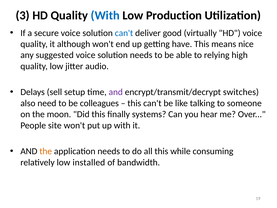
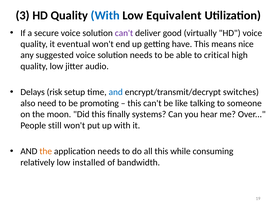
Production: Production -> Equivalent
can't at (124, 33) colour: blue -> purple
although: although -> eventual
relying: relying -> critical
sell: sell -> risk
and at (116, 92) colour: purple -> blue
colleagues: colleagues -> promoting
site: site -> still
